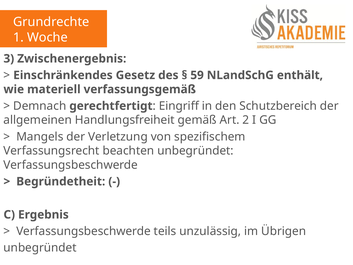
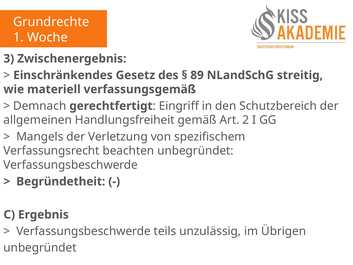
59: 59 -> 89
enthält: enthält -> streitig
